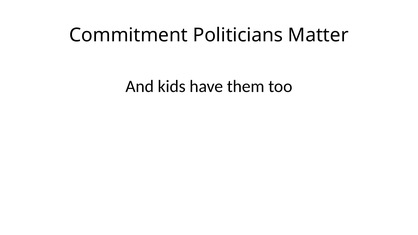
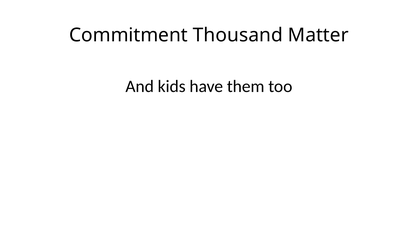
Politicians: Politicians -> Thousand
